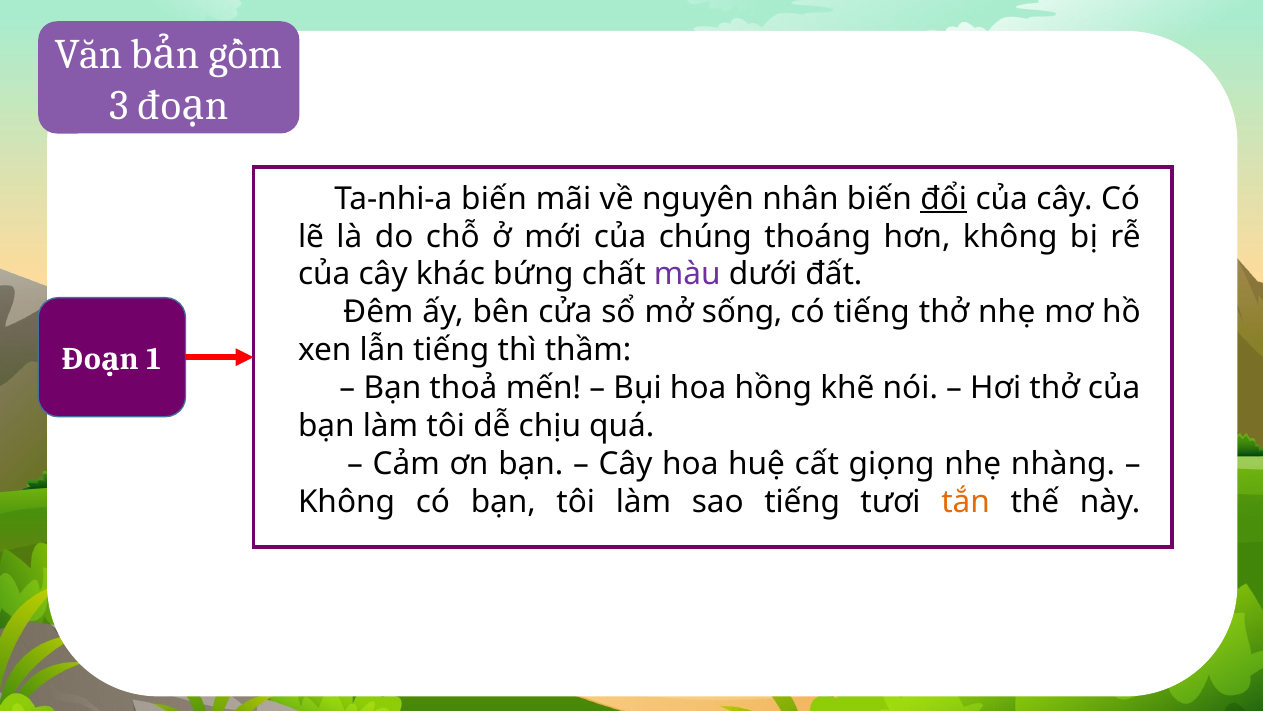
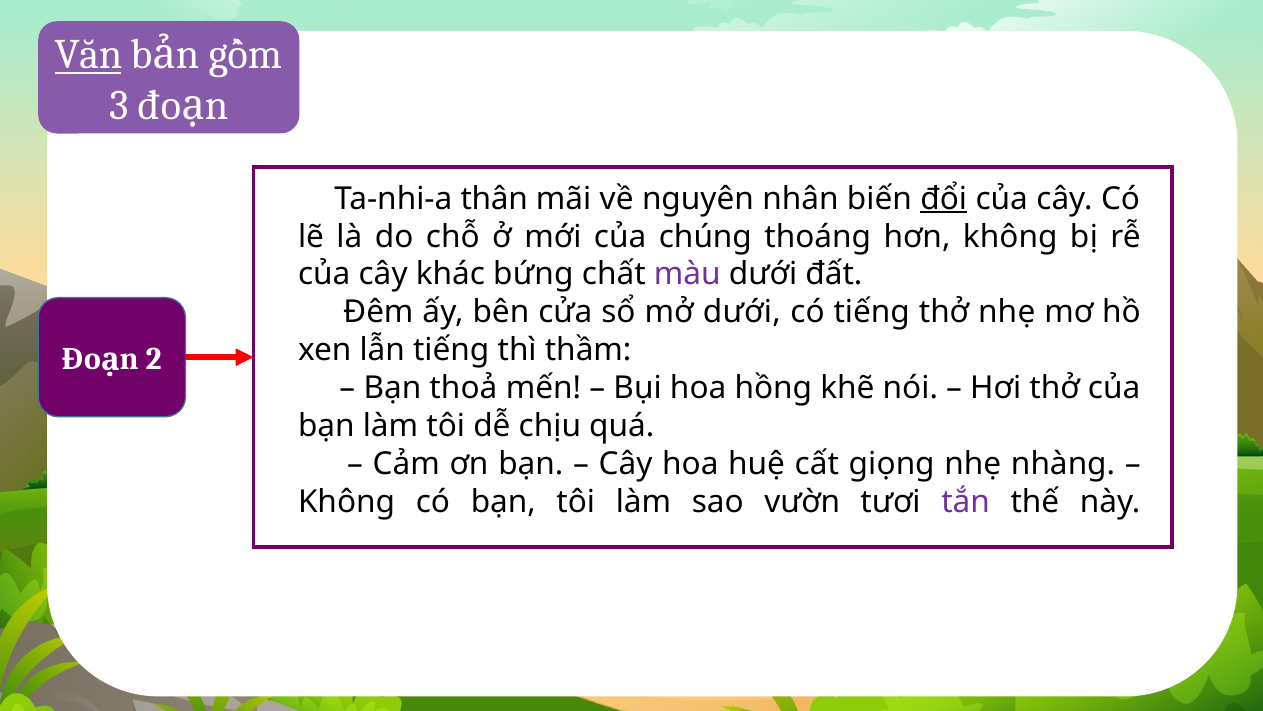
Văn underline: none -> present
Ta-nhi-a biến: biến -> thân
mở sống: sống -> dưới
1: 1 -> 2
sao tiếng: tiếng -> vườn
tắn colour: orange -> purple
